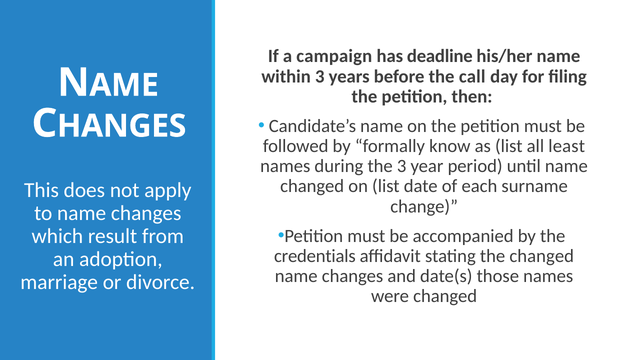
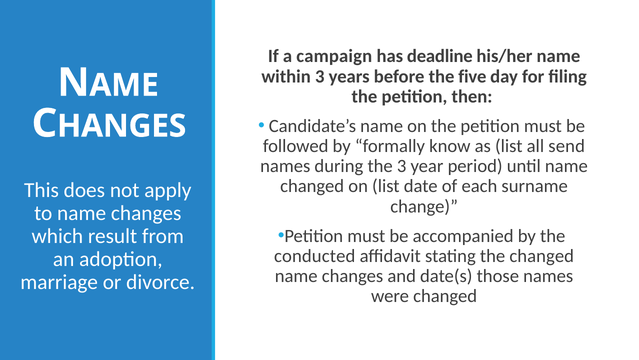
call: call -> five
least: least -> send
credentials: credentials -> conducted
